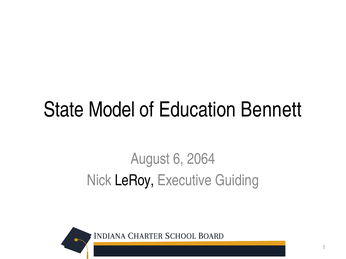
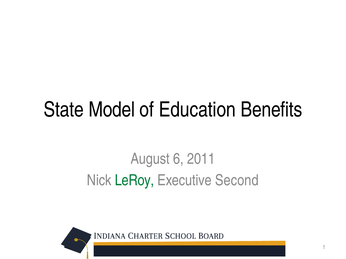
Bennett: Bennett -> Benefits
2064: 2064 -> 2011
LeRoy colour: black -> green
Guiding: Guiding -> Second
